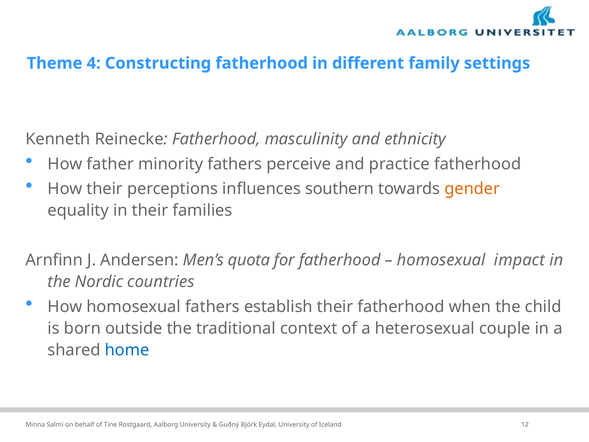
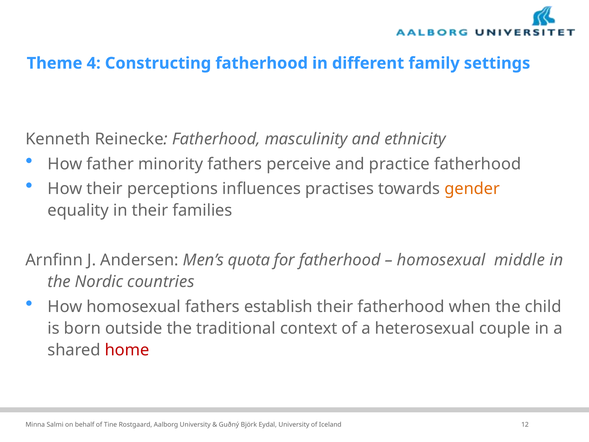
southern: southern -> practises
impact: impact -> middle
home colour: blue -> red
